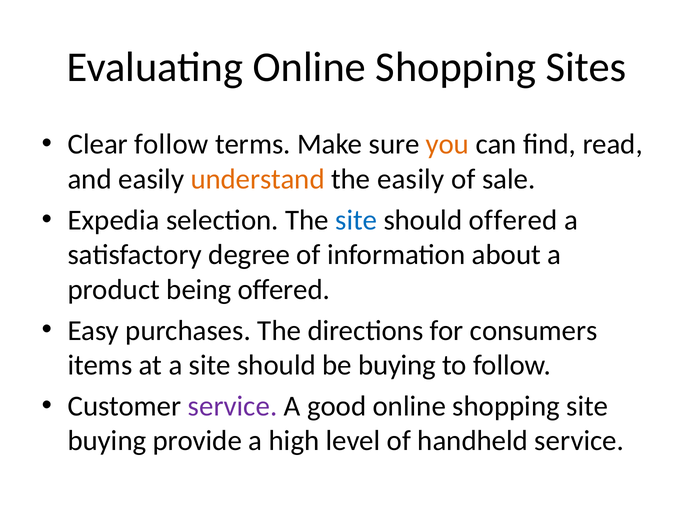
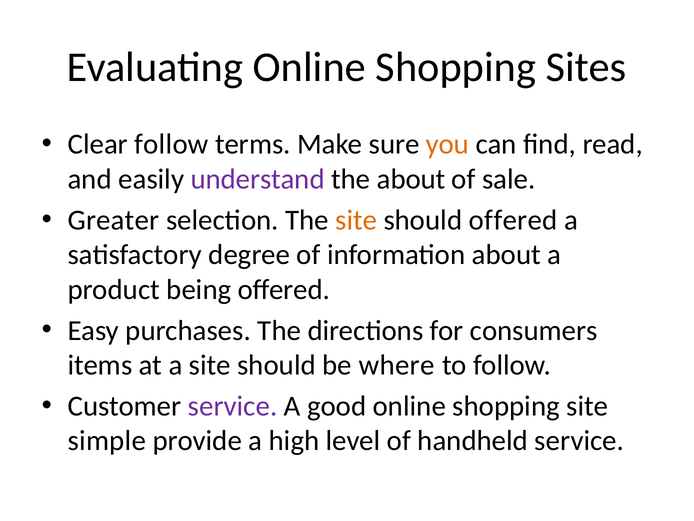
understand colour: orange -> purple
the easily: easily -> about
Expedia: Expedia -> Greater
site at (356, 220) colour: blue -> orange
be buying: buying -> where
buying at (107, 440): buying -> simple
